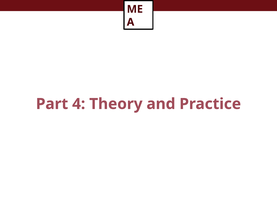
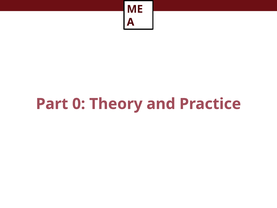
4: 4 -> 0
